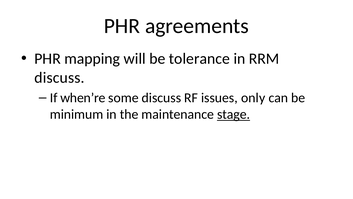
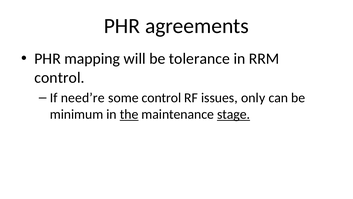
discuss at (59, 77): discuss -> control
when’re: when’re -> need’re
some discuss: discuss -> control
the underline: none -> present
